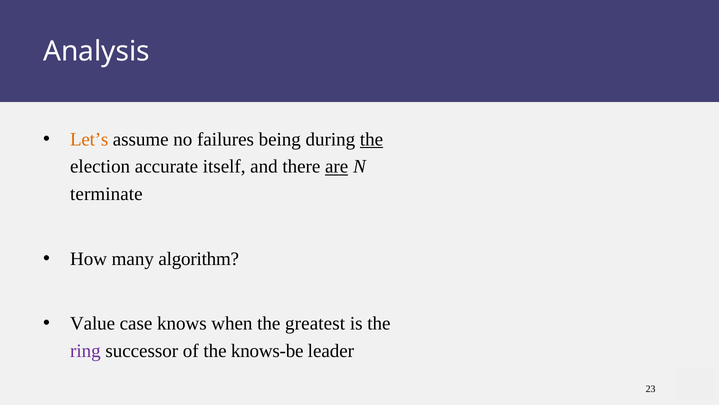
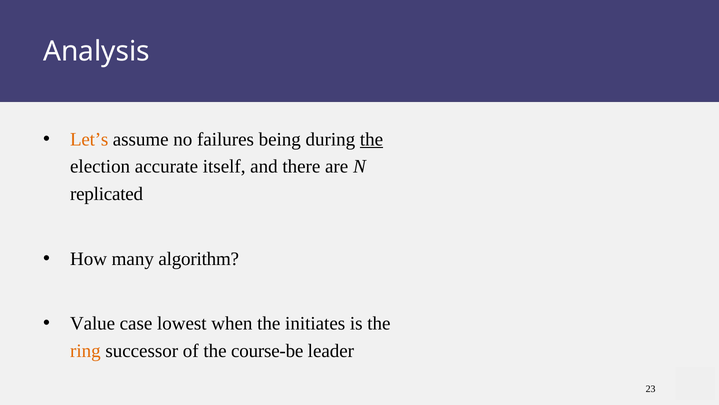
are underline: present -> none
terminate: terminate -> replicated
knows: knows -> lowest
greatest: greatest -> initiates
ring colour: purple -> orange
knows-be: knows-be -> course-be
